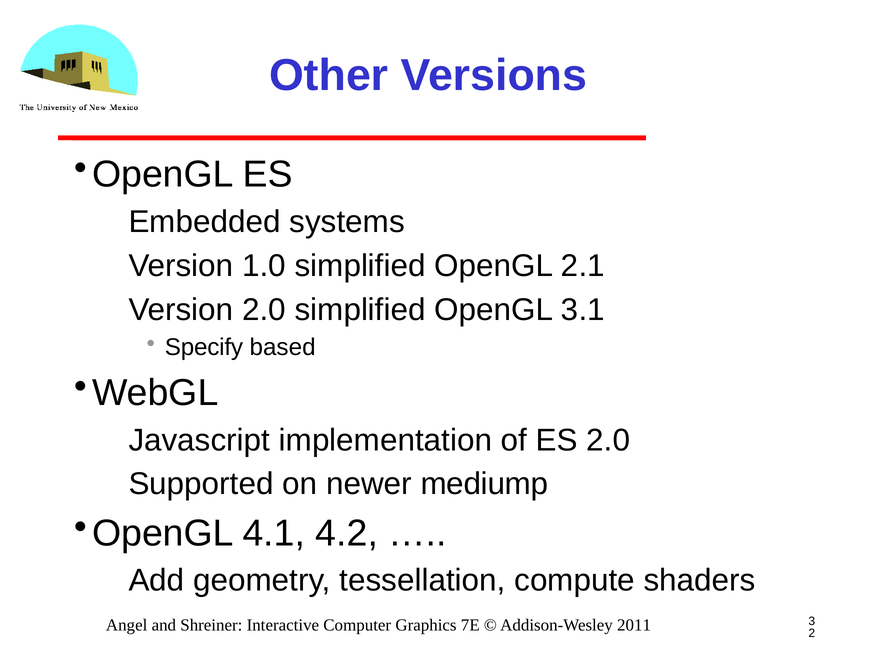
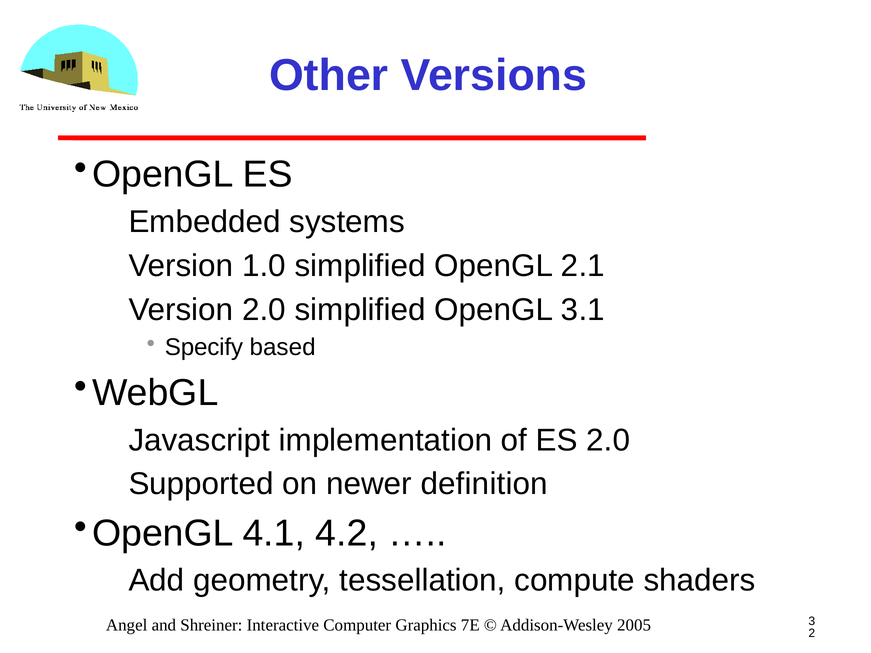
mediump: mediump -> definition
2011: 2011 -> 2005
